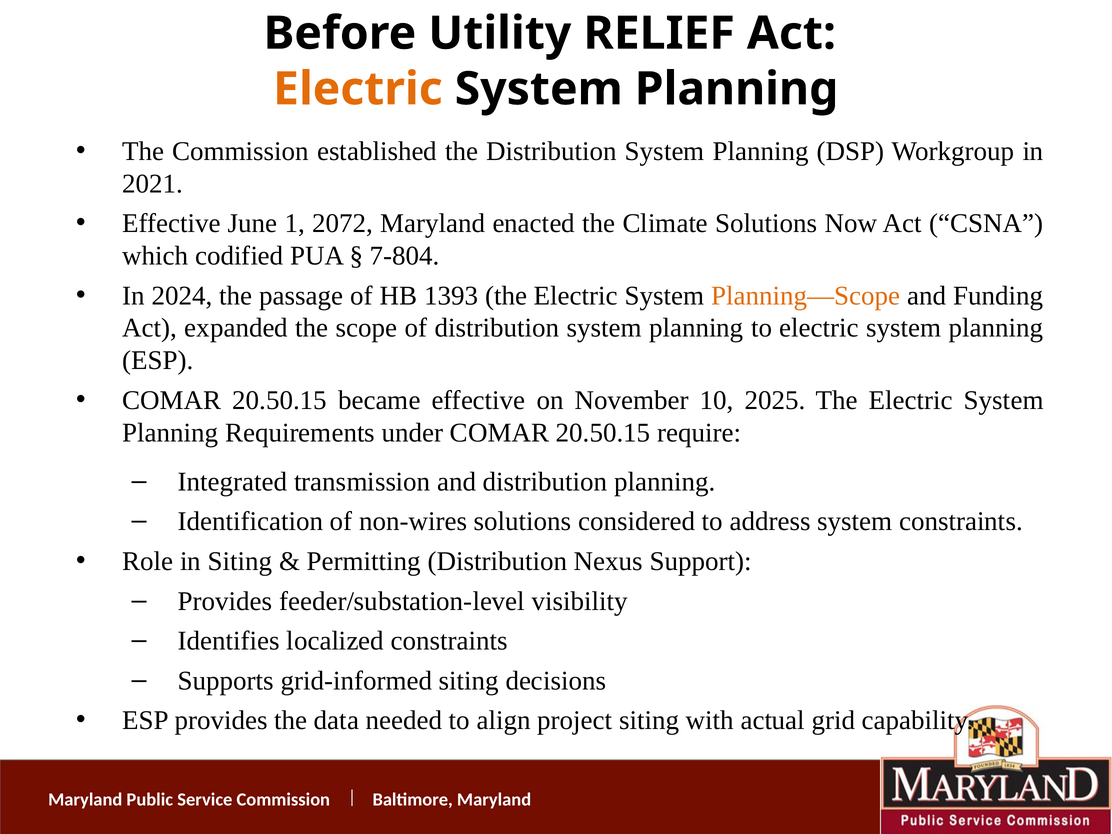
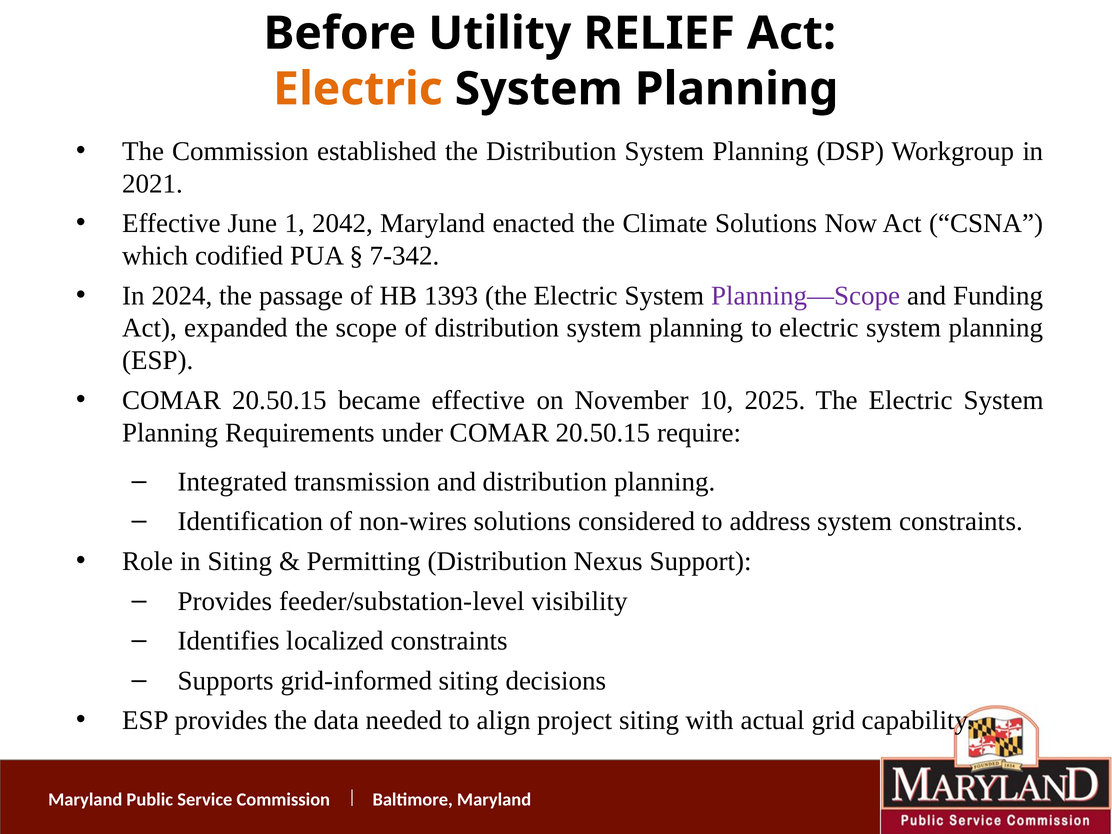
2072: 2072 -> 2042
7-804: 7-804 -> 7-342
Planning—Scope colour: orange -> purple
